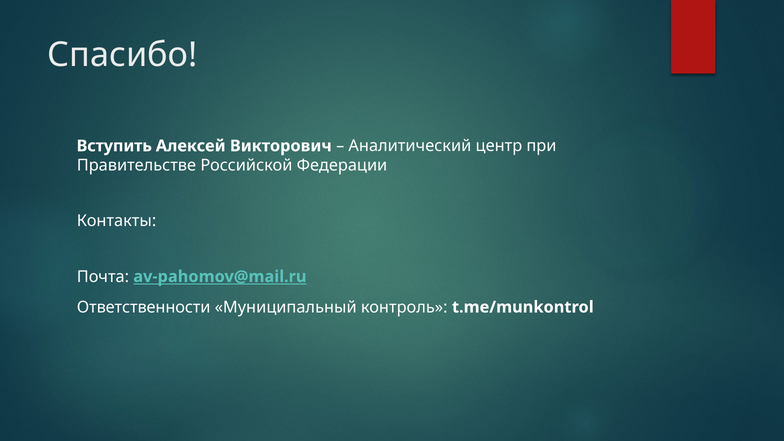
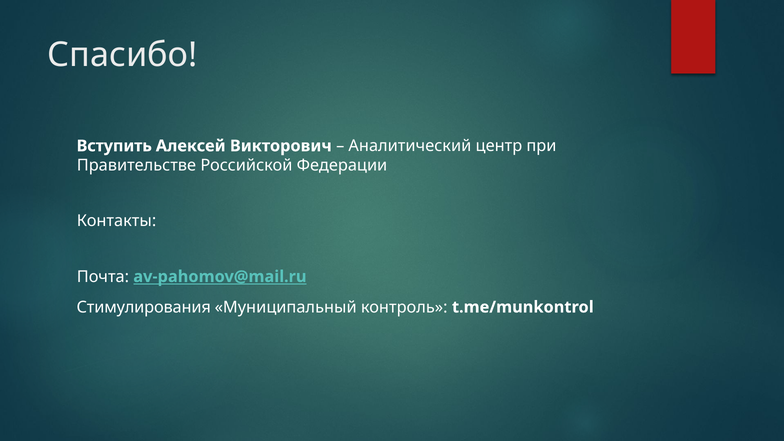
Ответственности: Ответственности -> Стимулирования
